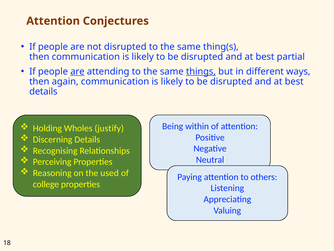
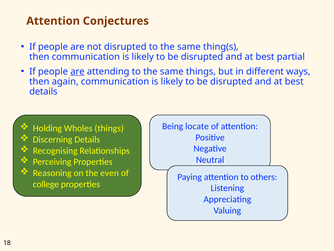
things at (201, 71) underline: present -> none
within: within -> locate
Wholes justify: justify -> things
used: used -> even
